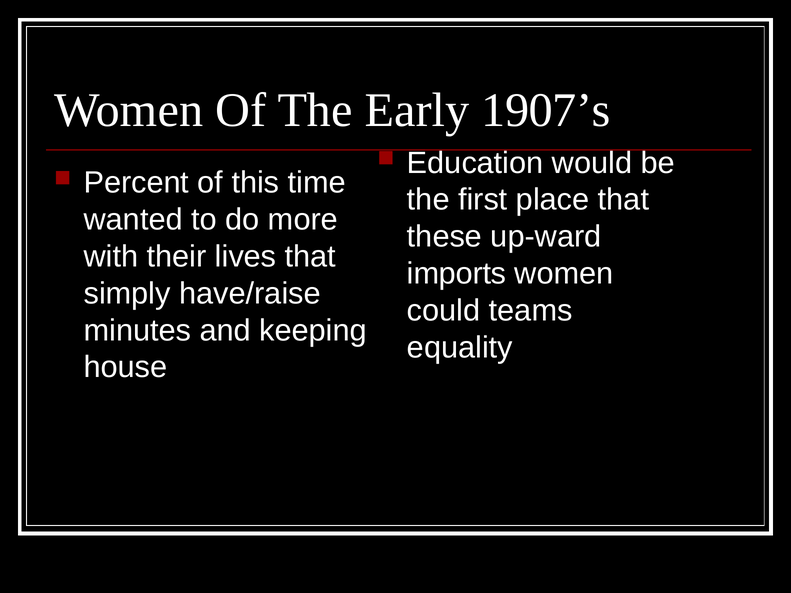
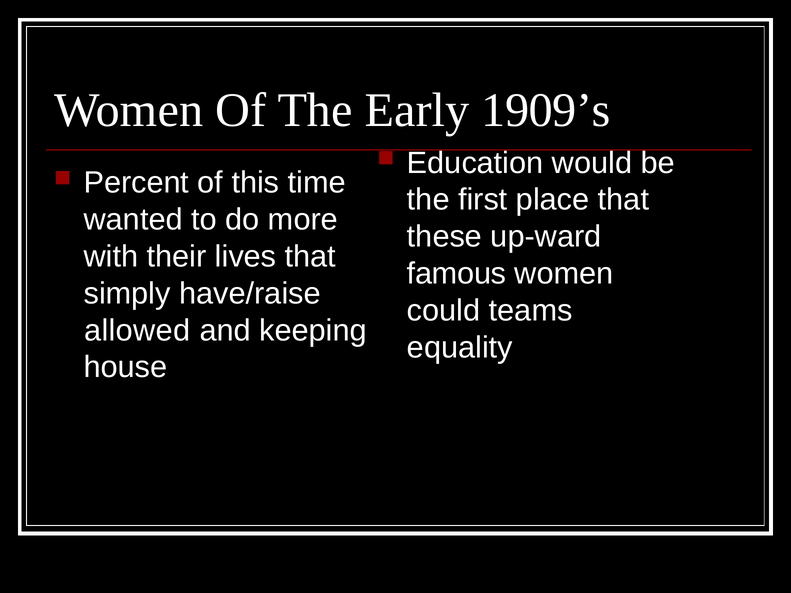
1907’s: 1907’s -> 1909’s
imports: imports -> famous
minutes: minutes -> allowed
